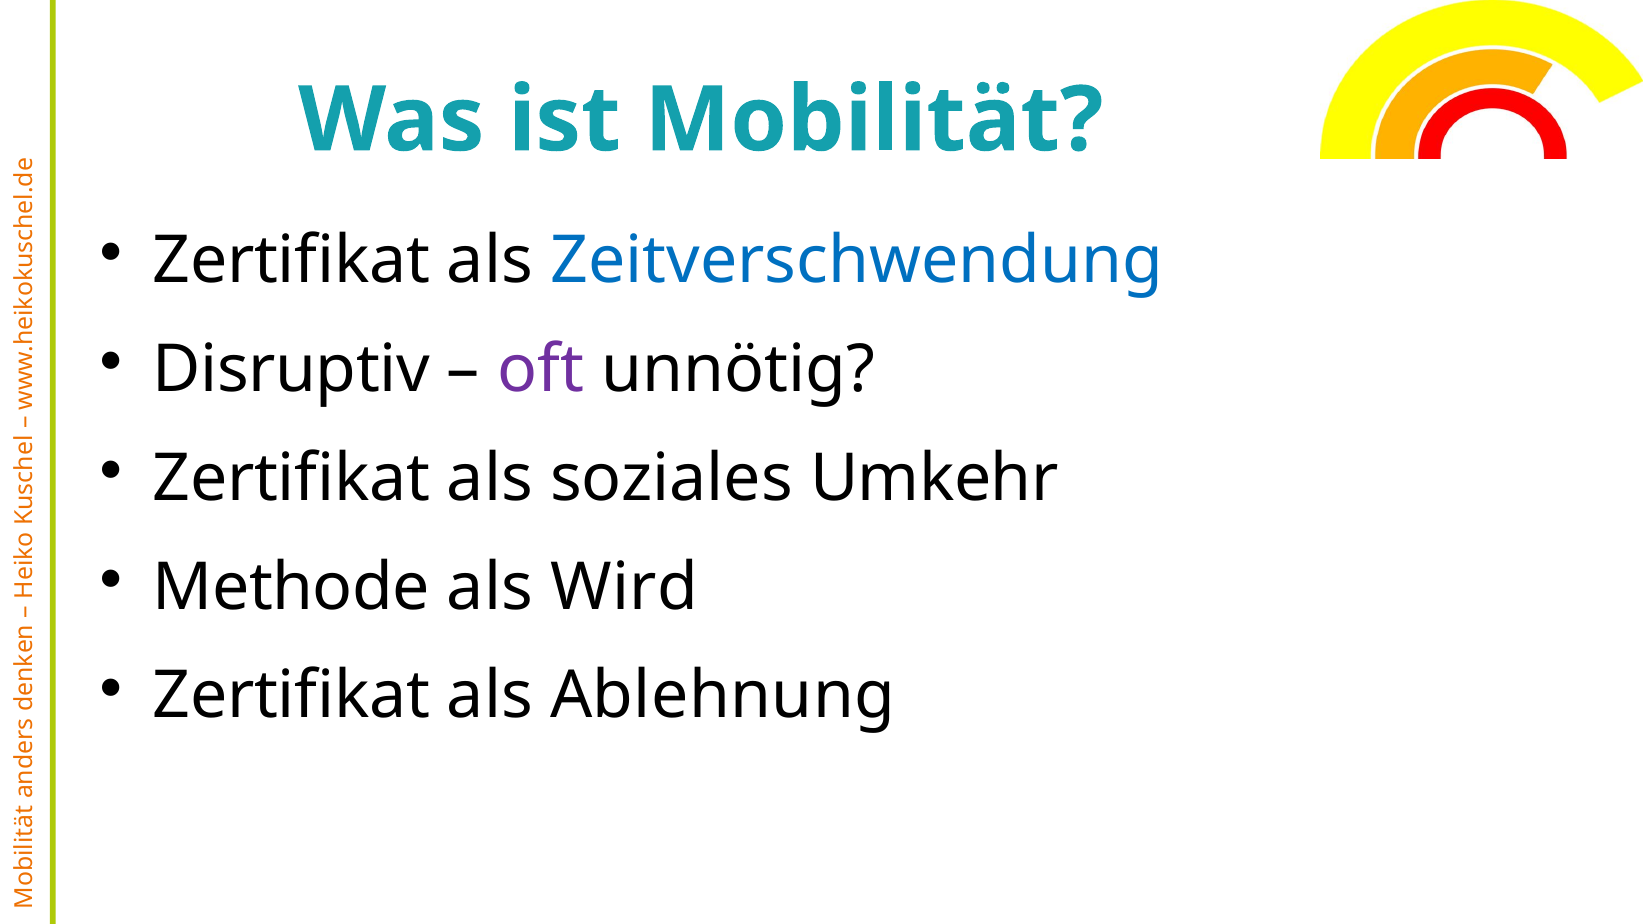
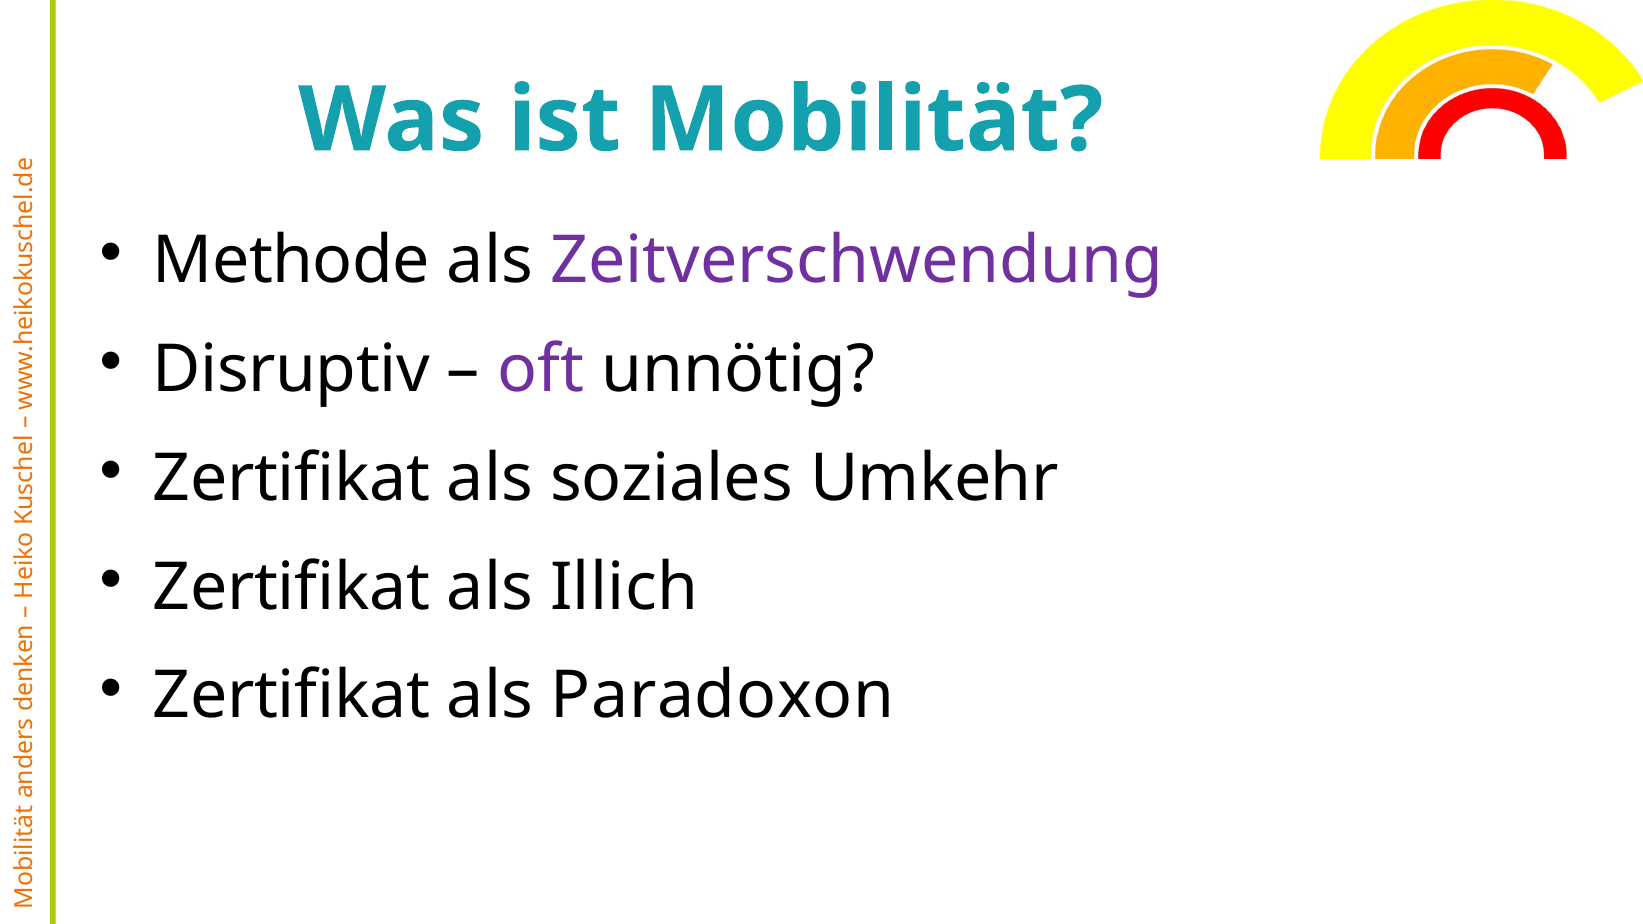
Zertifikat at (291, 261): Zertifikat -> Methode
Zeitverschwendung colour: blue -> purple
Methode at (291, 587): Methode -> Zertifikat
Wird: Wird -> Illich
Ablehnung: Ablehnung -> Paradoxon
